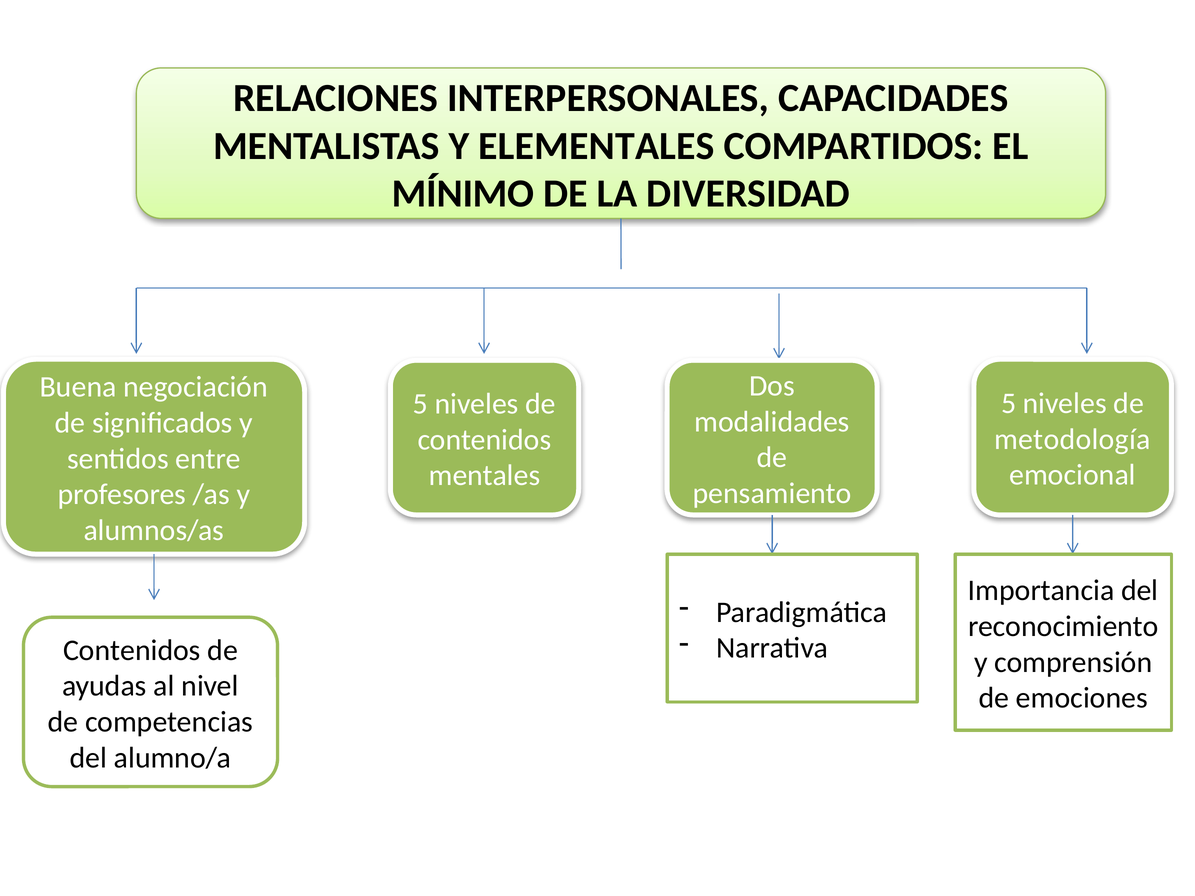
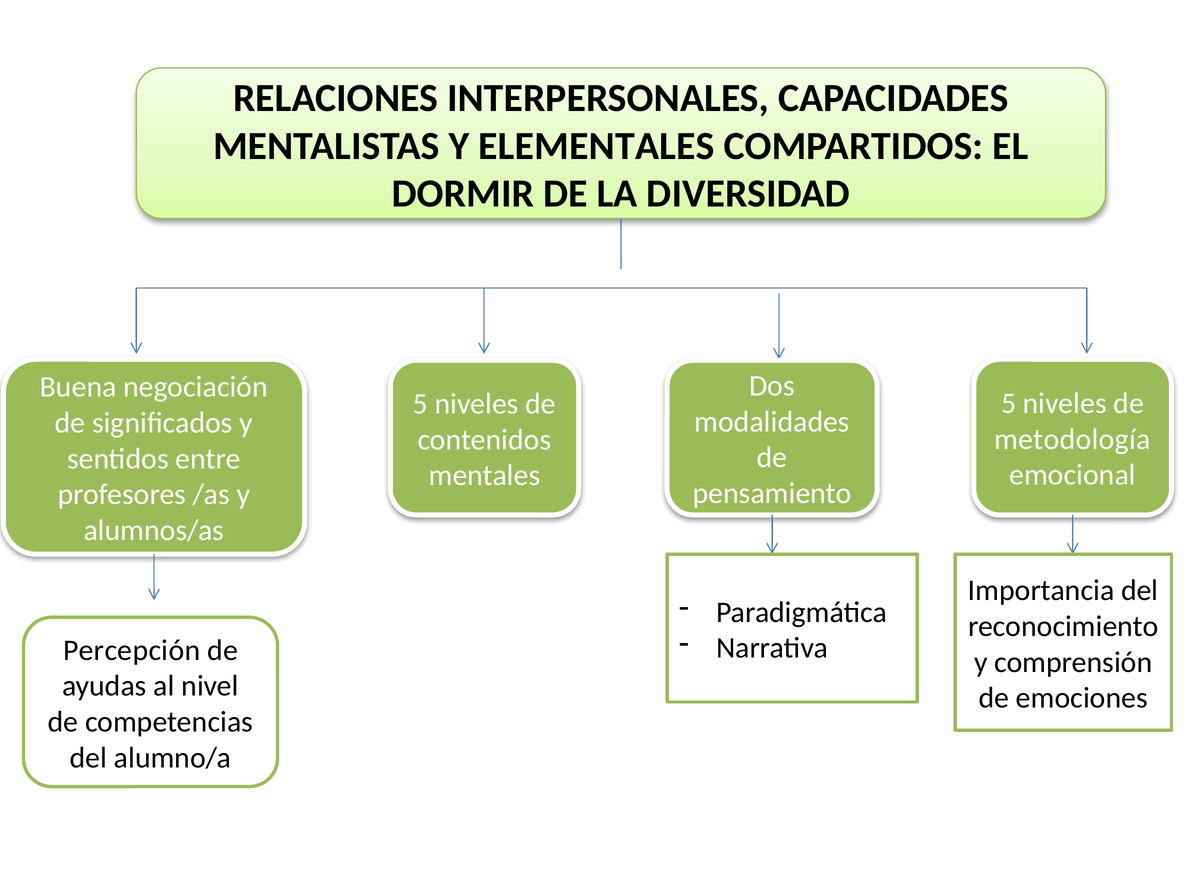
MÍNIMO: MÍNIMO -> DORMIR
Contenidos at (132, 650): Contenidos -> Percepción
